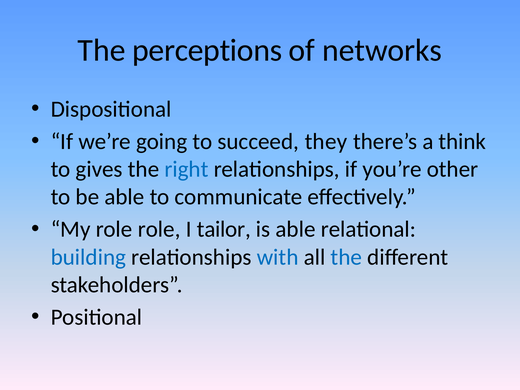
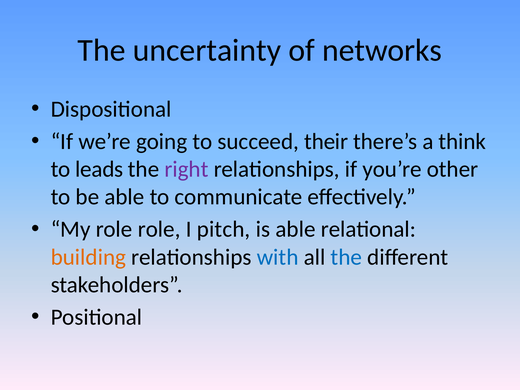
perceptions: perceptions -> uncertainty
they: they -> their
gives: gives -> leads
right colour: blue -> purple
tailor: tailor -> pitch
building colour: blue -> orange
